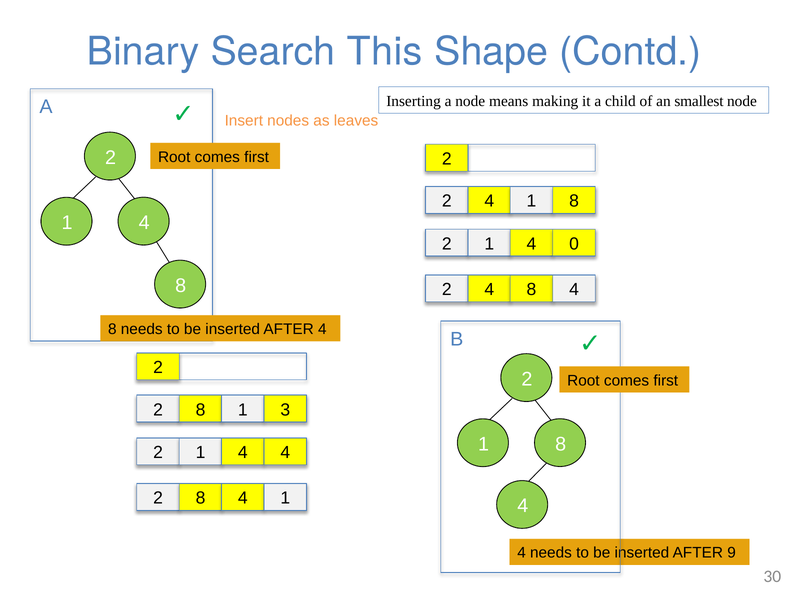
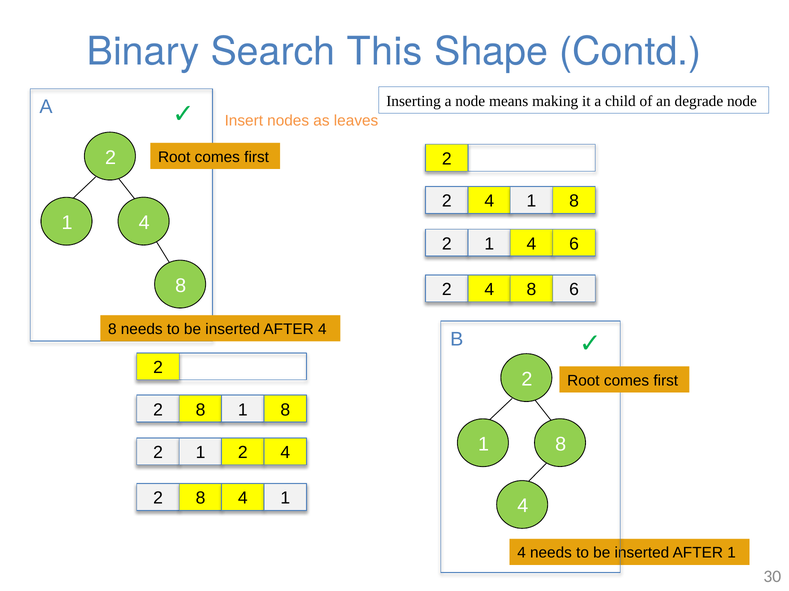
smallest: smallest -> degrade
4 0: 0 -> 6
4 8 4: 4 -> 6
8 1 3: 3 -> 8
4 at (243, 453): 4 -> 2
AFTER 9: 9 -> 1
